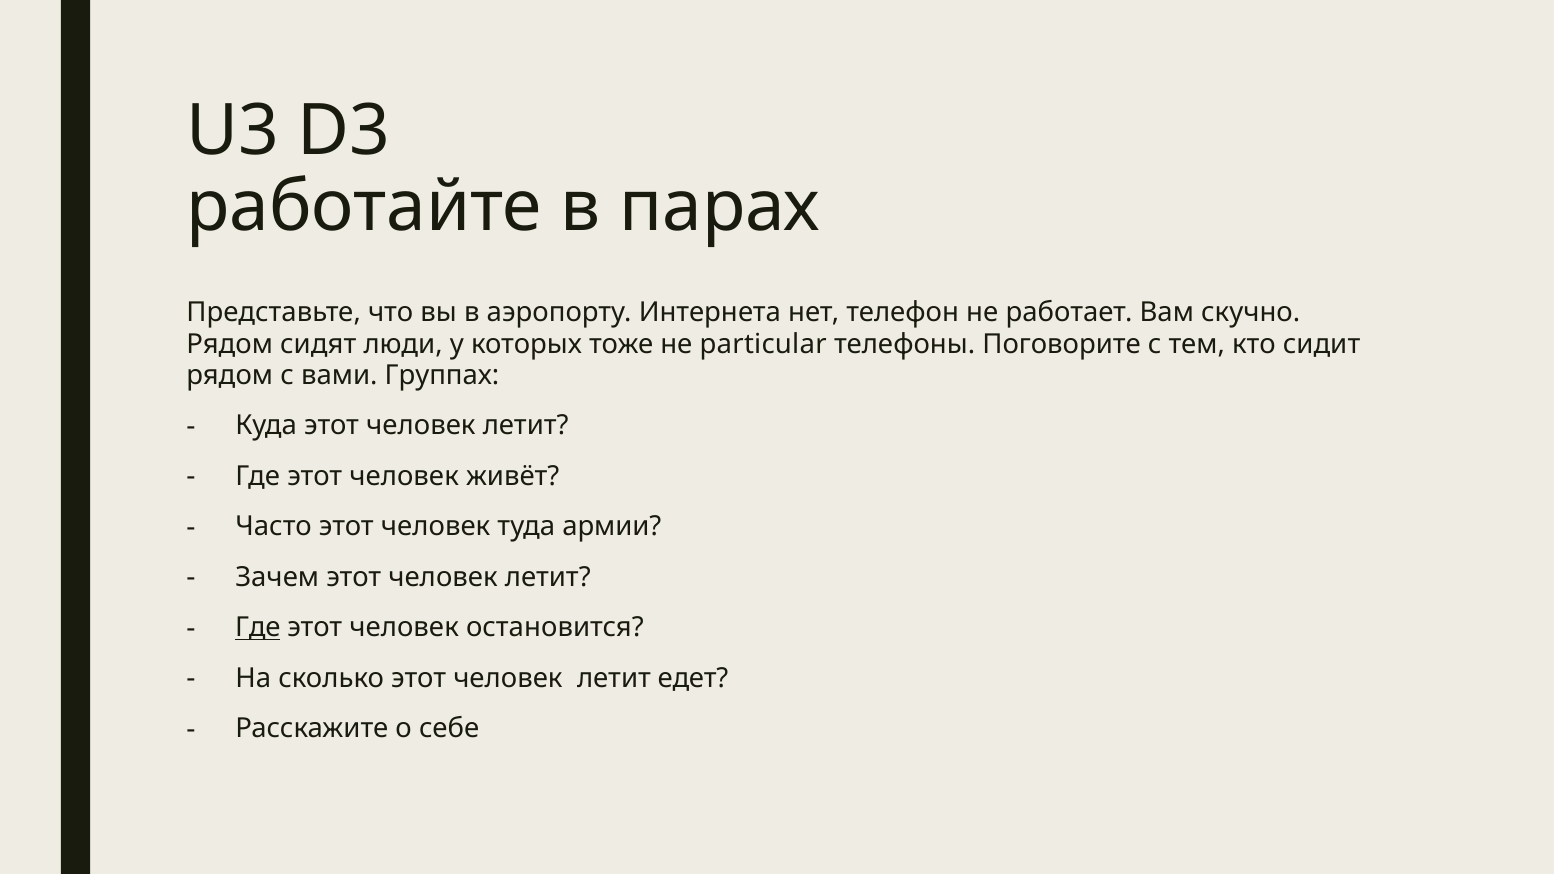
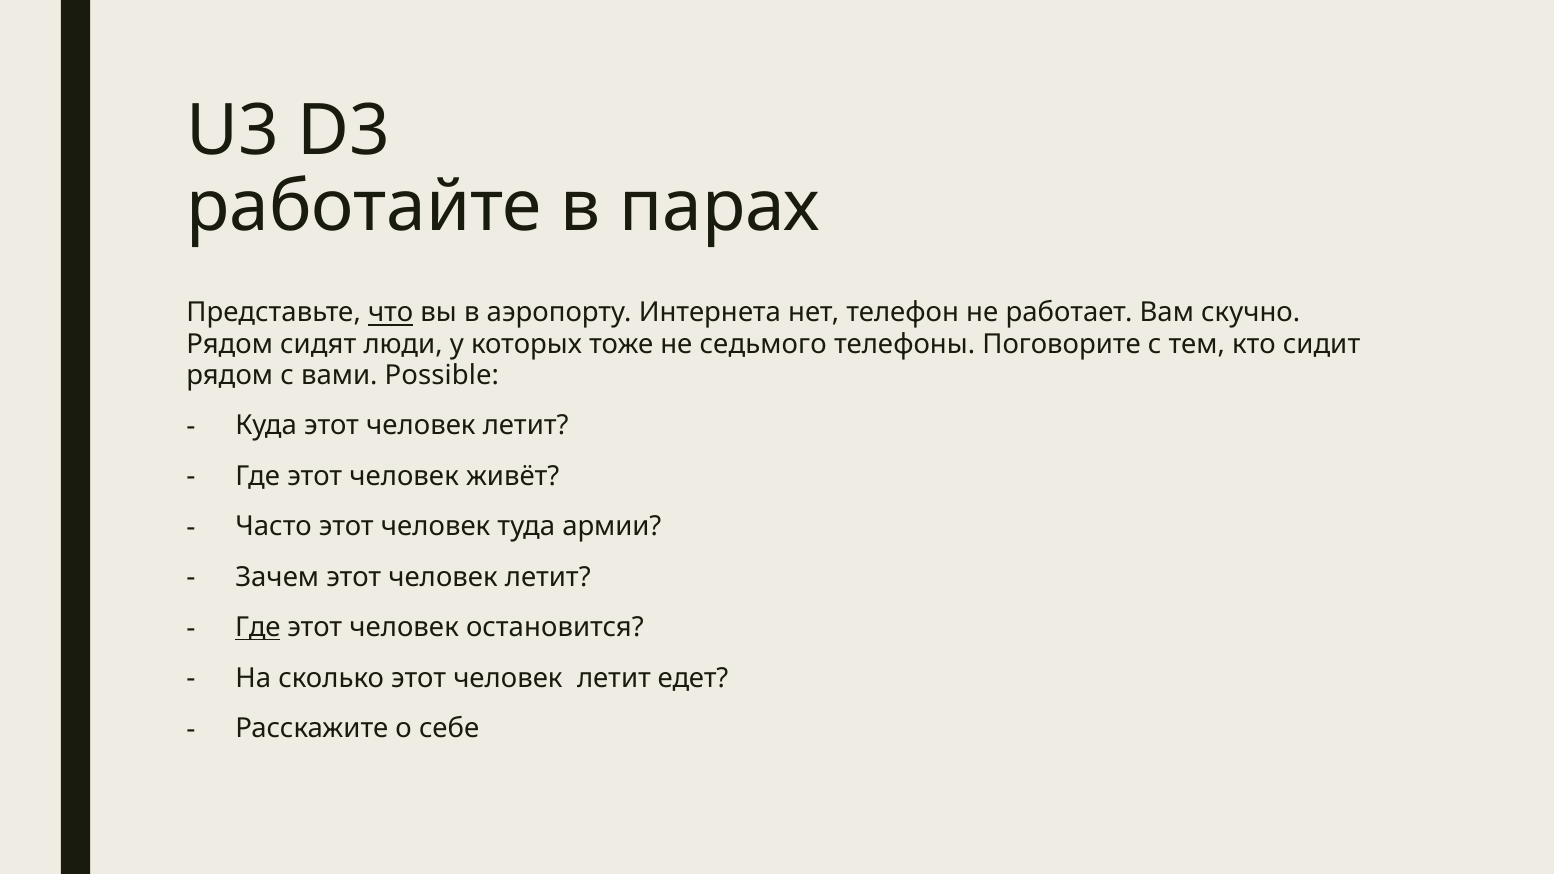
что underline: none -> present
particular: particular -> седьмого
Группах: Группах -> Possible
